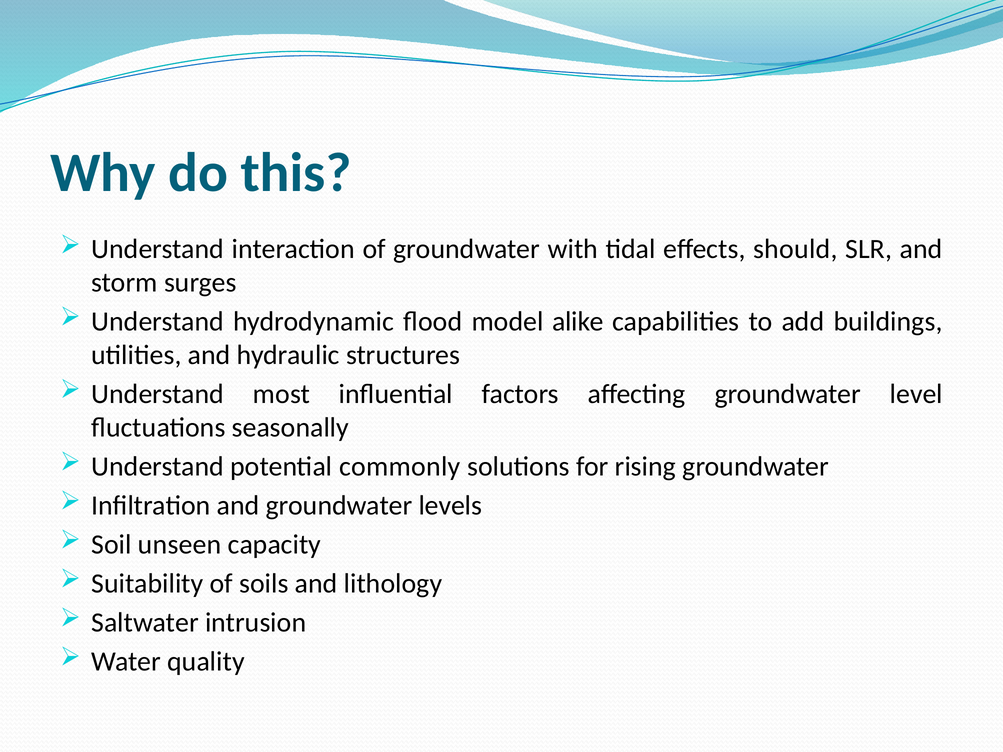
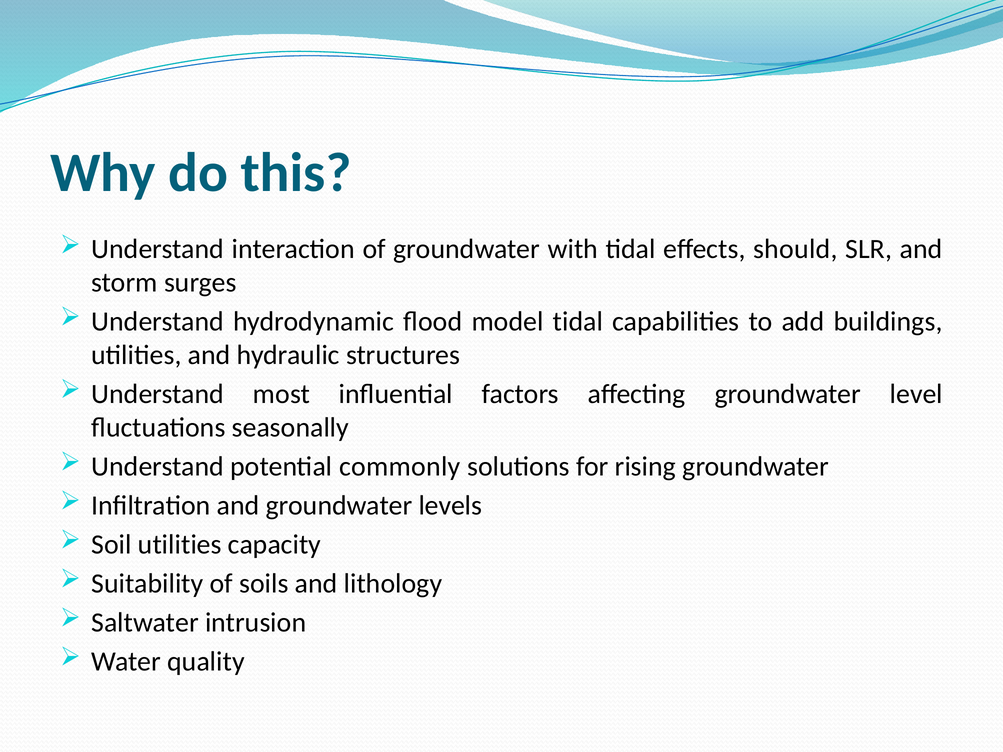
model alike: alike -> tidal
Soil unseen: unseen -> utilities
